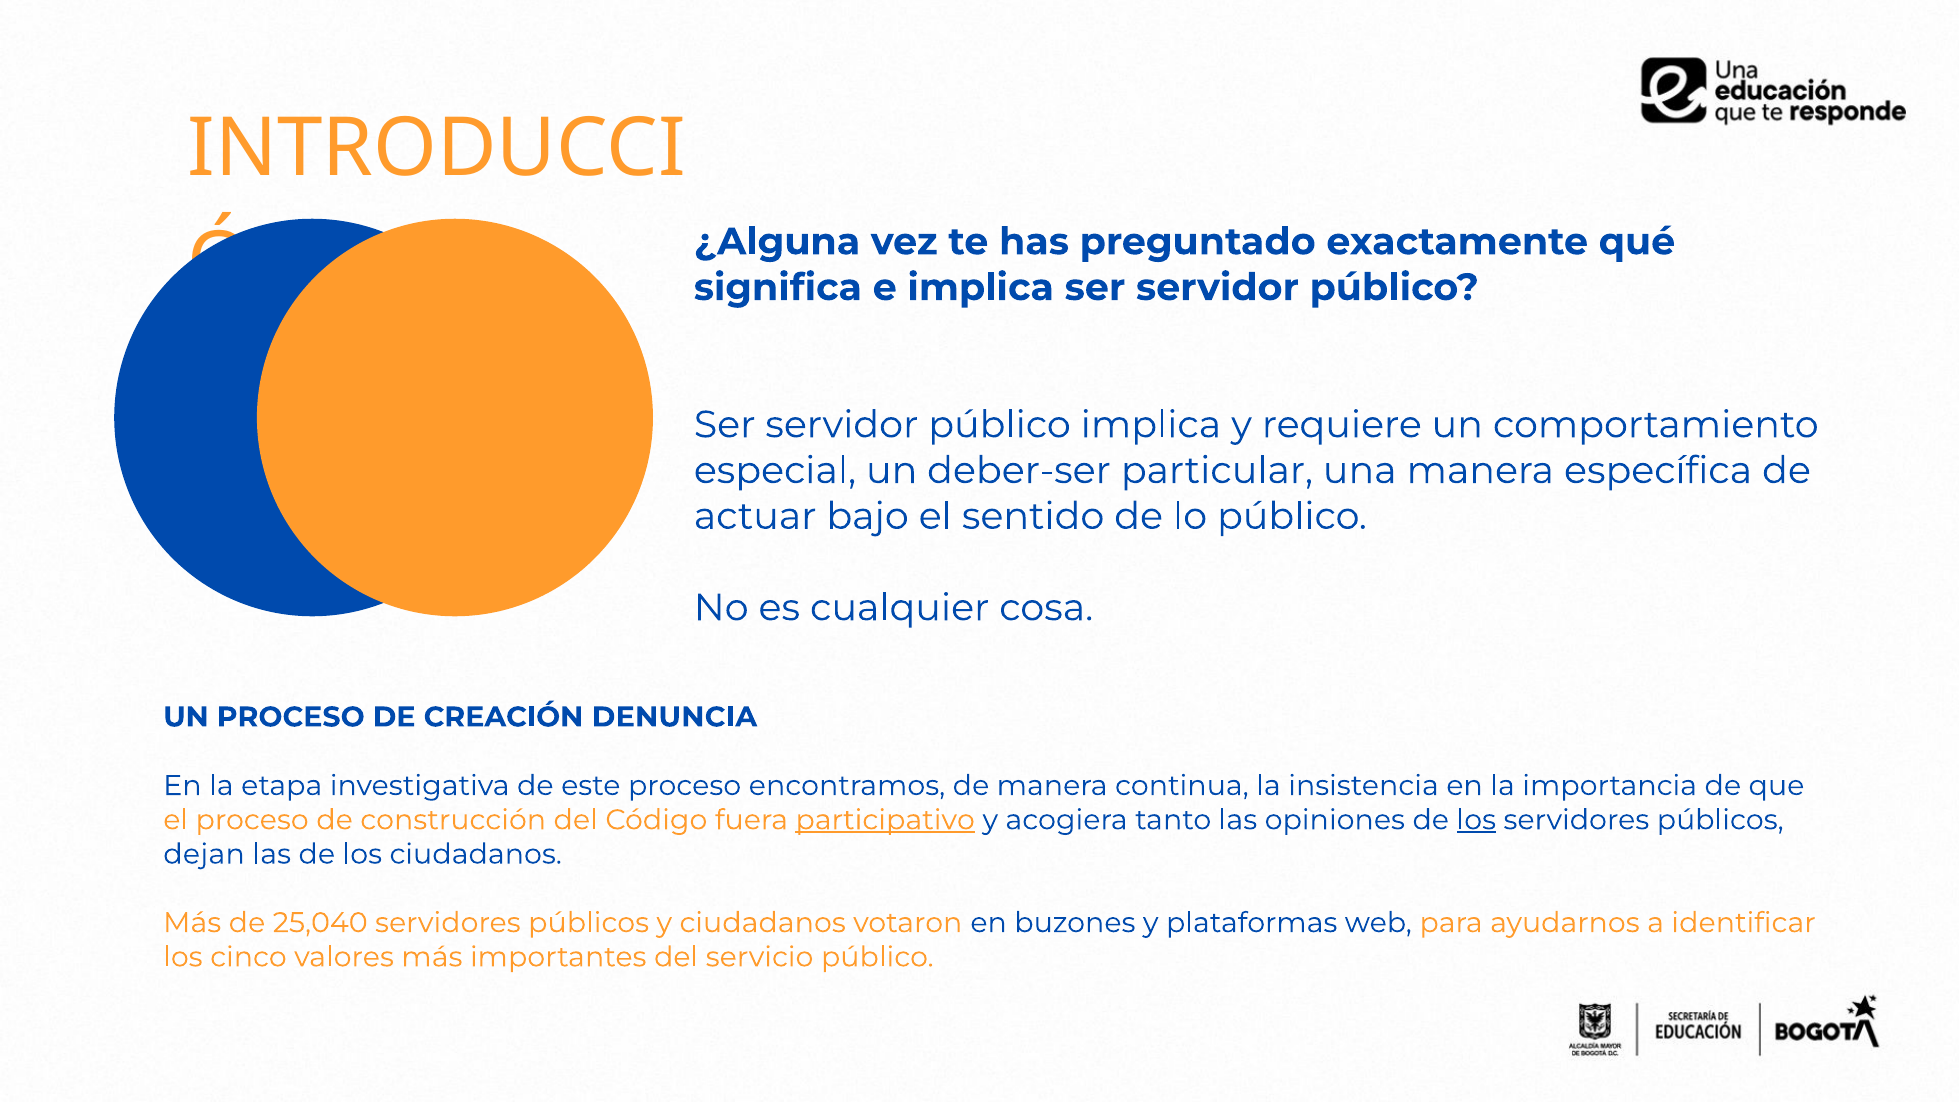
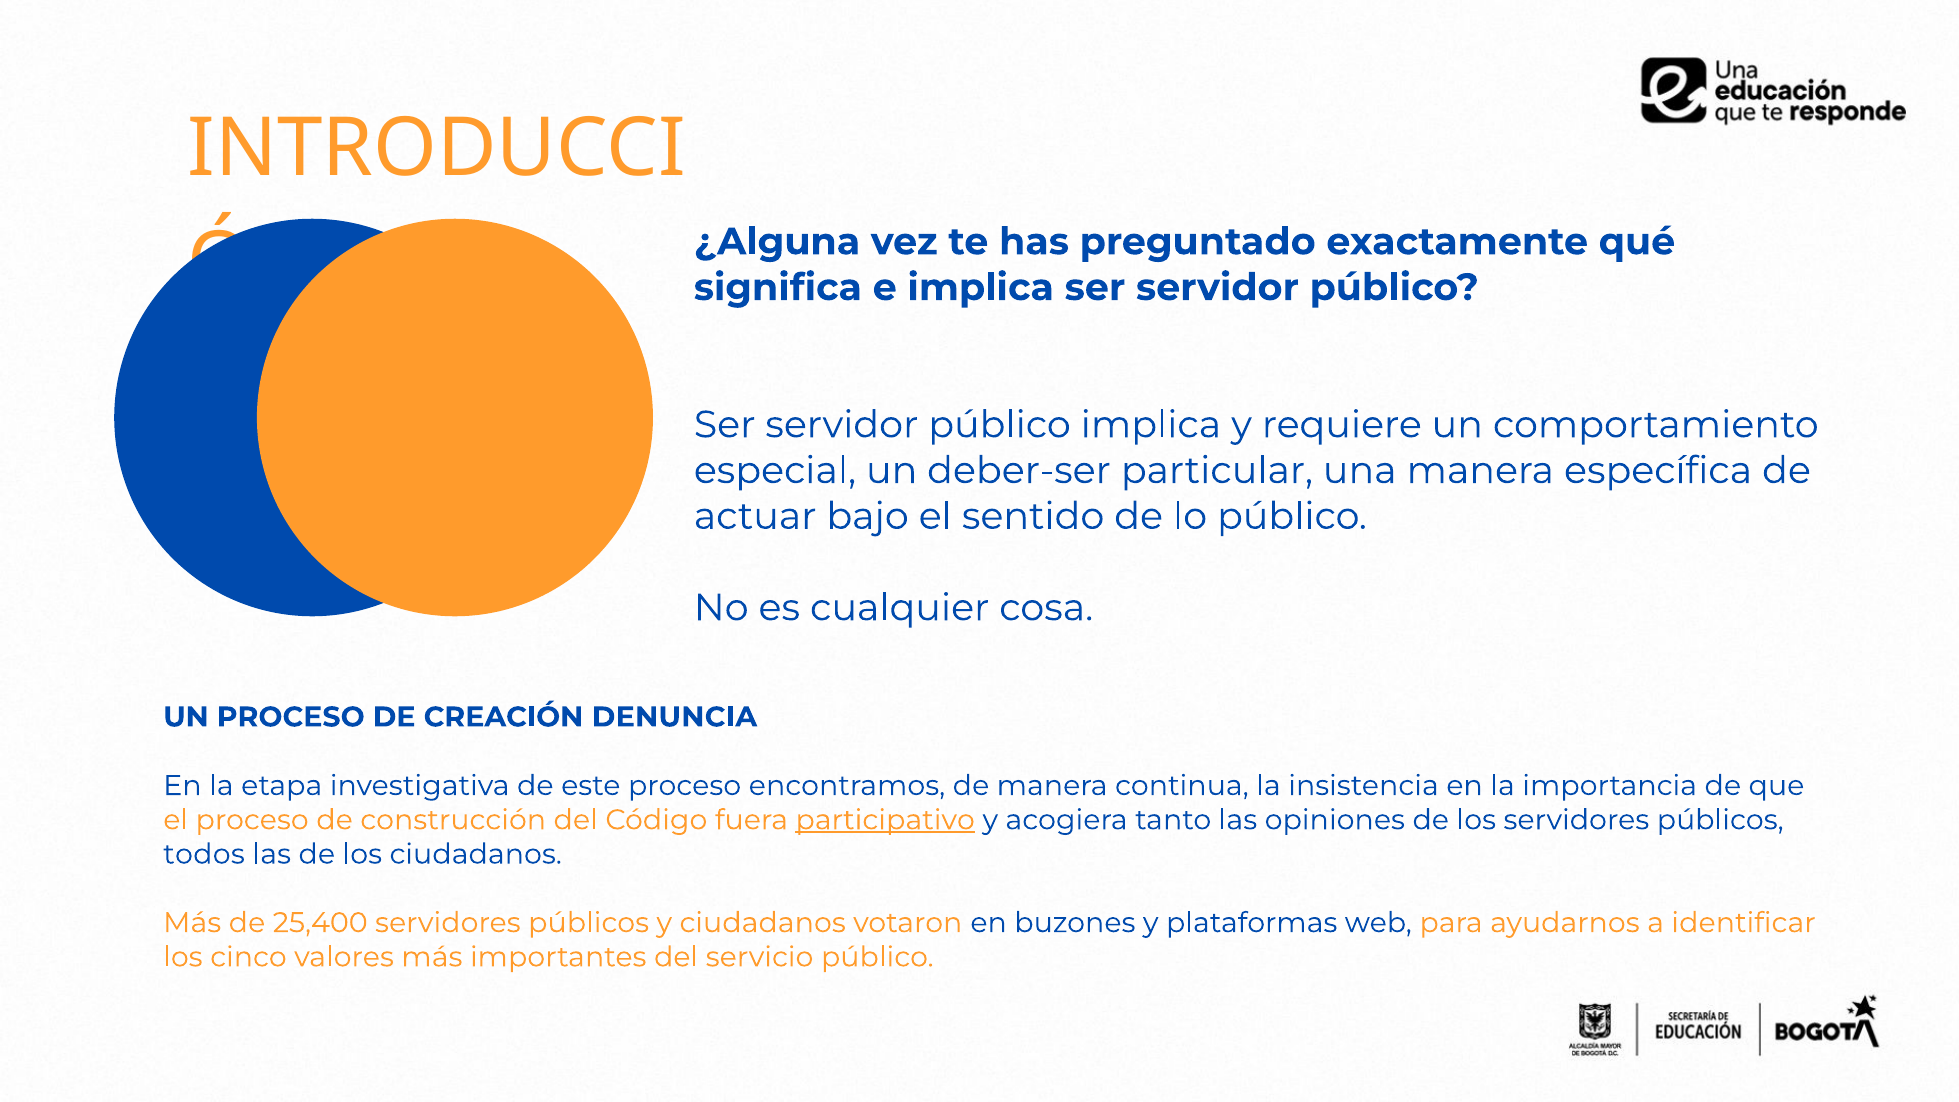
los at (1476, 820) underline: present -> none
dejan: dejan -> todos
25,040: 25,040 -> 25,400
